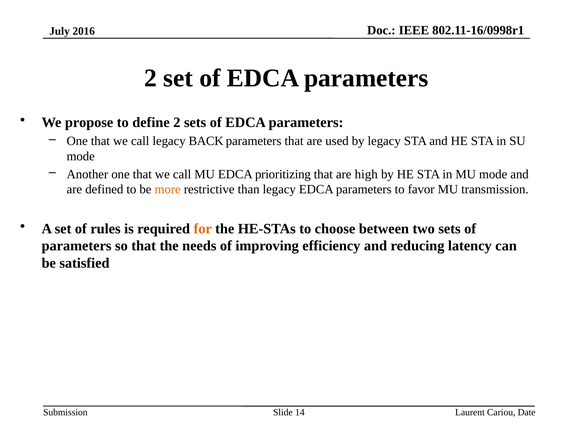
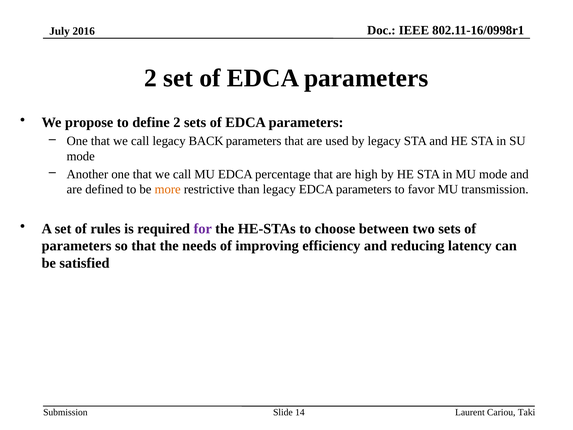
prioritizing: prioritizing -> percentage
for colour: orange -> purple
Date: Date -> Taki
